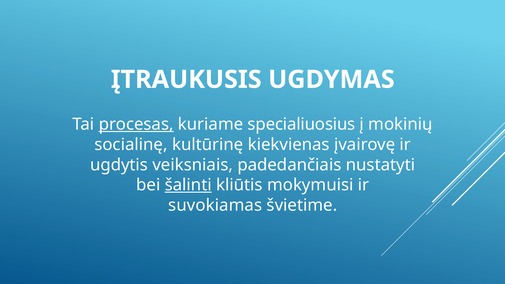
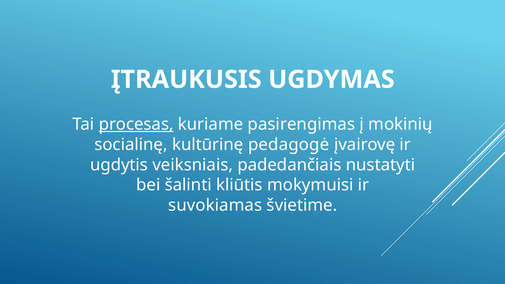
specialiuosius: specialiuosius -> pasirengimas
kiekvienas: kiekvienas -> pedagogė
šalinti underline: present -> none
